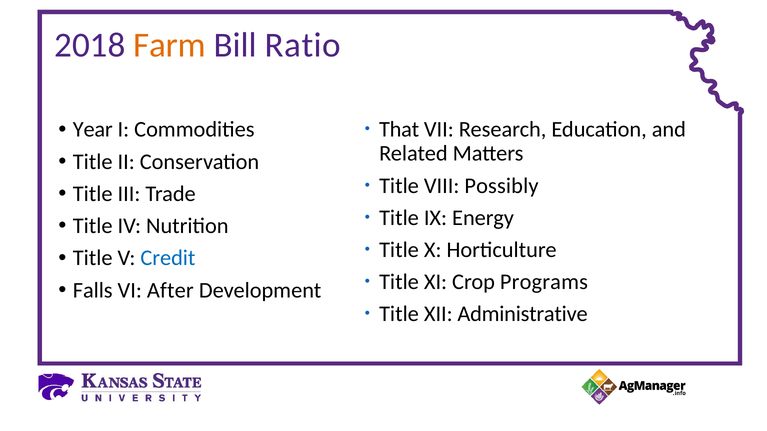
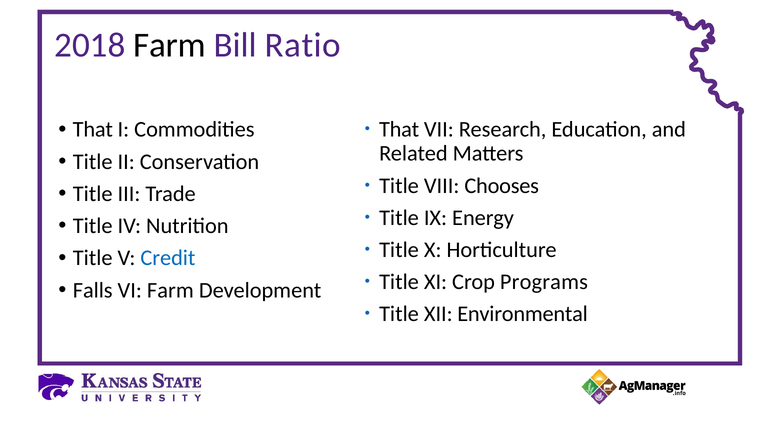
Farm at (170, 45) colour: orange -> black
Year at (93, 130): Year -> That
Possibly: Possibly -> Chooses
VI After: After -> Farm
Administrative: Administrative -> Environmental
